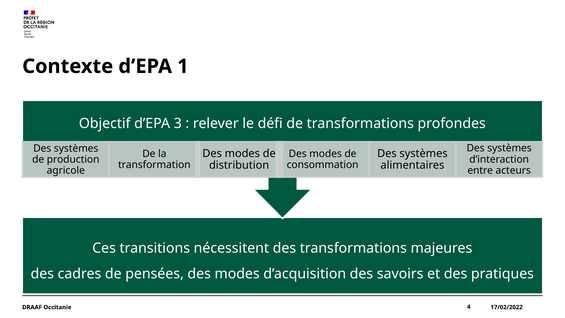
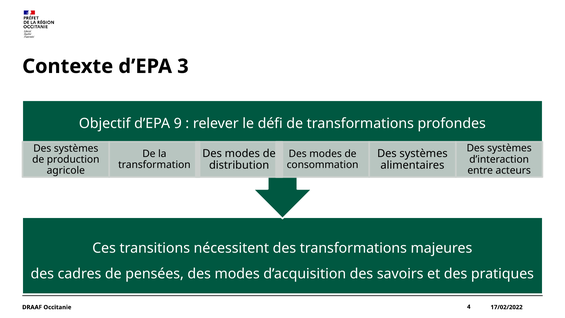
1: 1 -> 3
3: 3 -> 9
